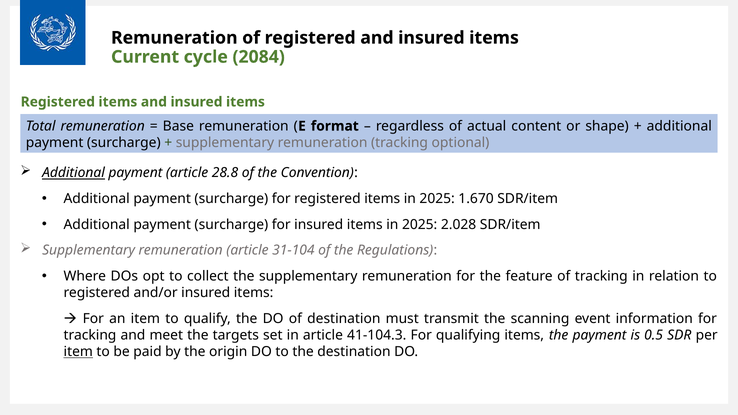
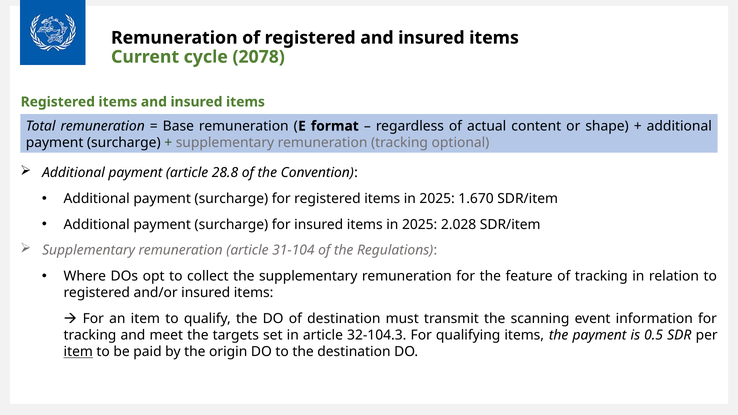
2084: 2084 -> 2078
Additional at (74, 173) underline: present -> none
41-104.3: 41-104.3 -> 32-104.3
